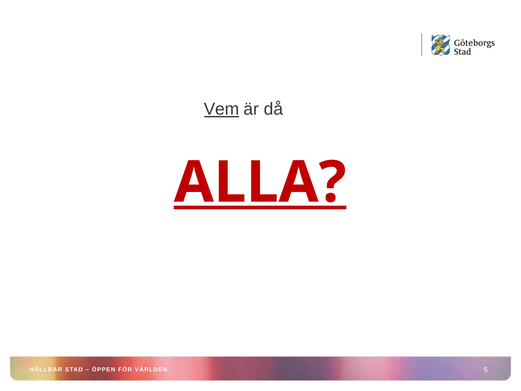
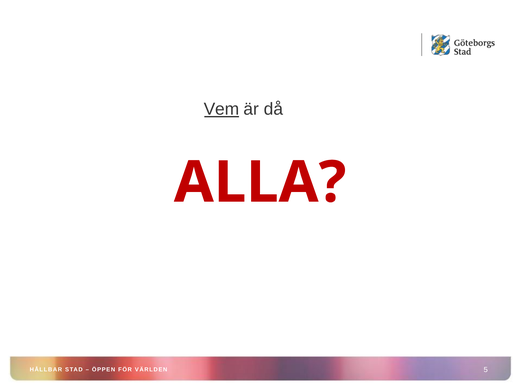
ALLA underline: present -> none
